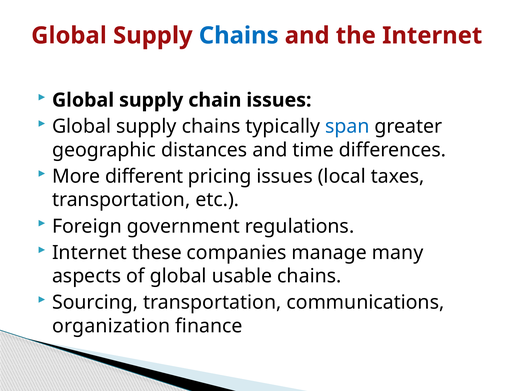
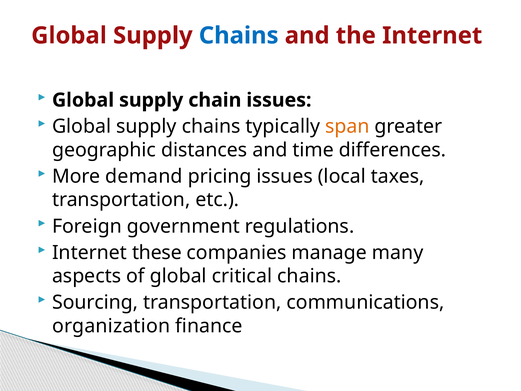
span colour: blue -> orange
different: different -> demand
usable: usable -> critical
